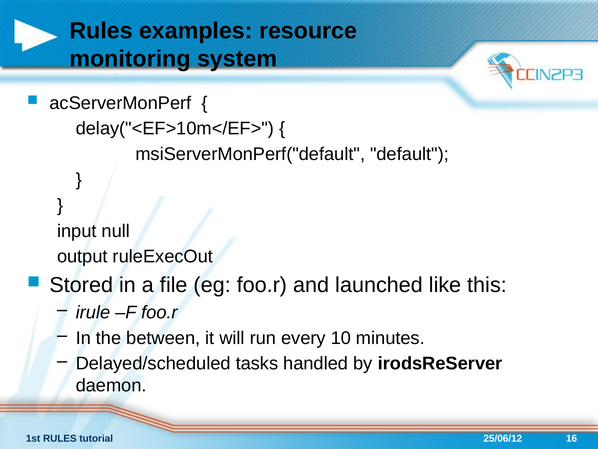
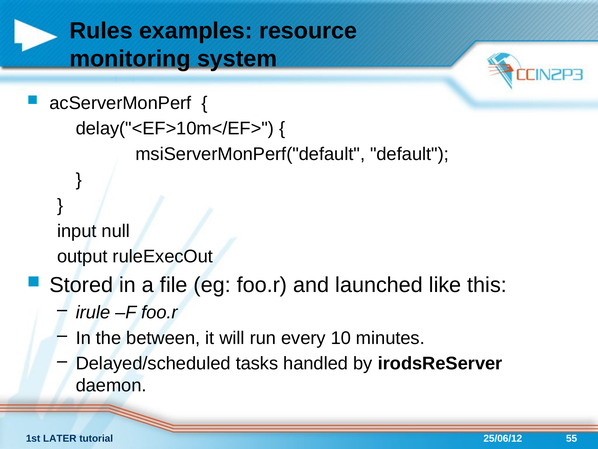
1st RULES: RULES -> LATER
16: 16 -> 55
